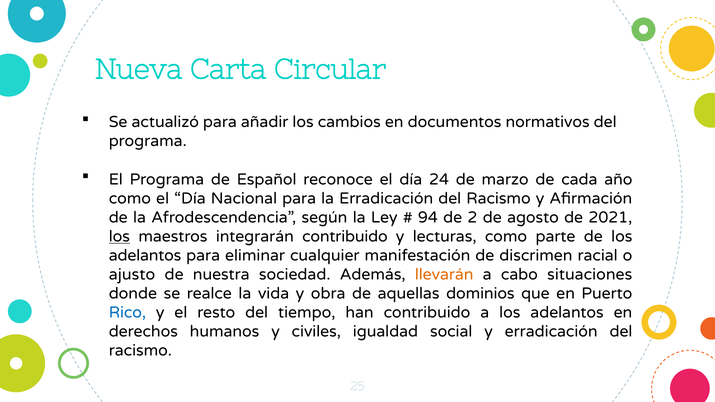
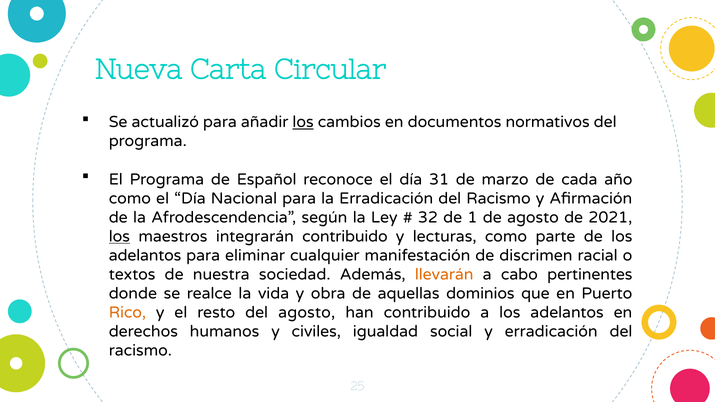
los at (303, 122) underline: none -> present
24: 24 -> 31
94: 94 -> 32
2: 2 -> 1
ajusto: ajusto -> textos
situaciones: situaciones -> pertinentes
Rico colour: blue -> orange
del tiempo: tiempo -> agosto
